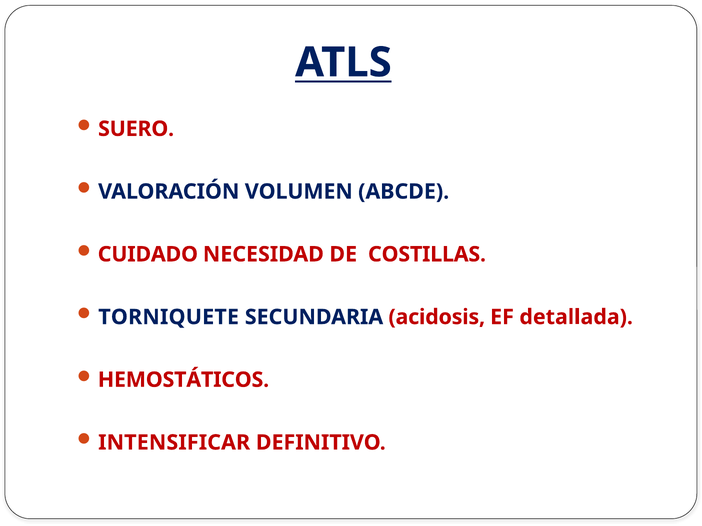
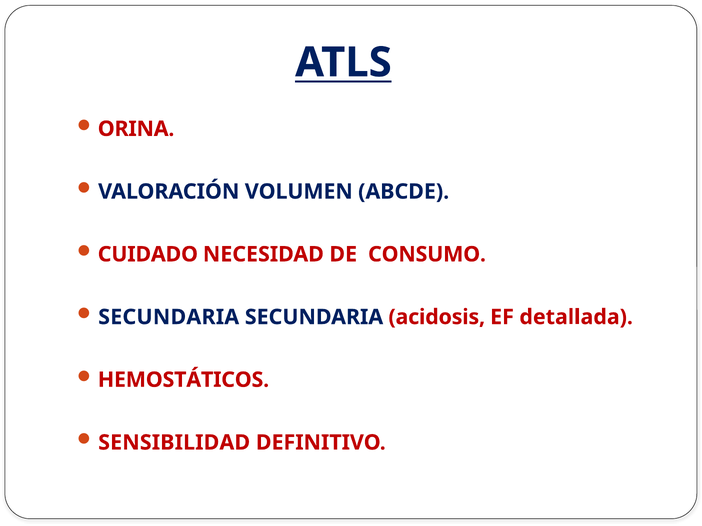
SUERO: SUERO -> ORINA
COSTILLAS: COSTILLAS -> CONSUMO
TORNIQUETE at (169, 317): TORNIQUETE -> SECUNDARIA
INTENSIFICAR: INTENSIFICAR -> SENSIBILIDAD
